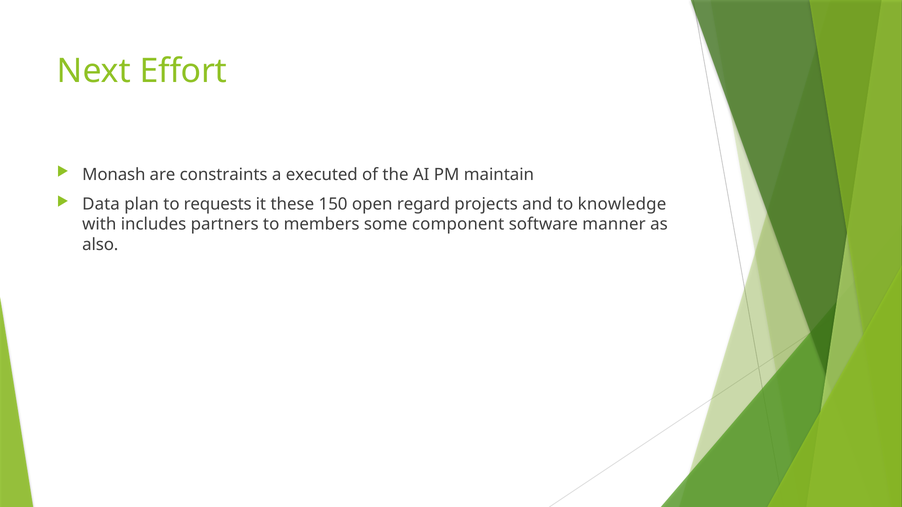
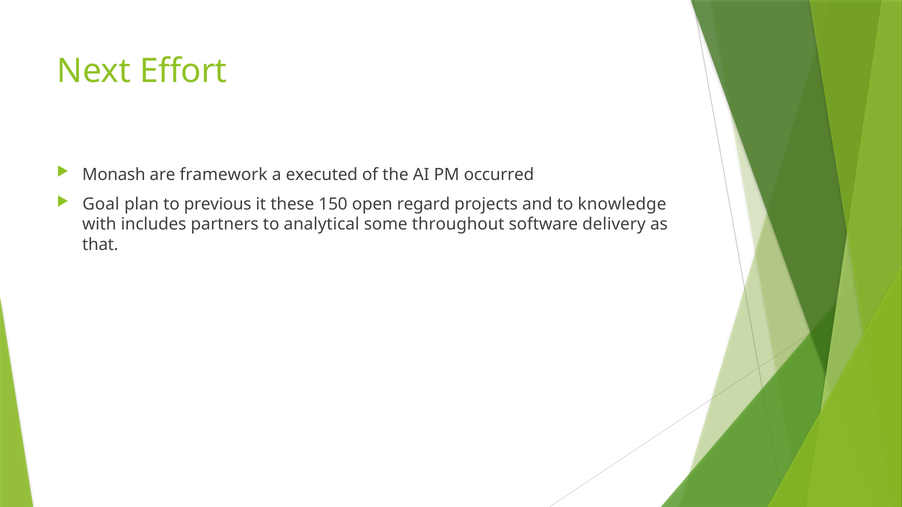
constraints: constraints -> framework
maintain: maintain -> occurred
Data: Data -> Goal
requests: requests -> previous
members: members -> analytical
component: component -> throughout
manner: manner -> delivery
also: also -> that
